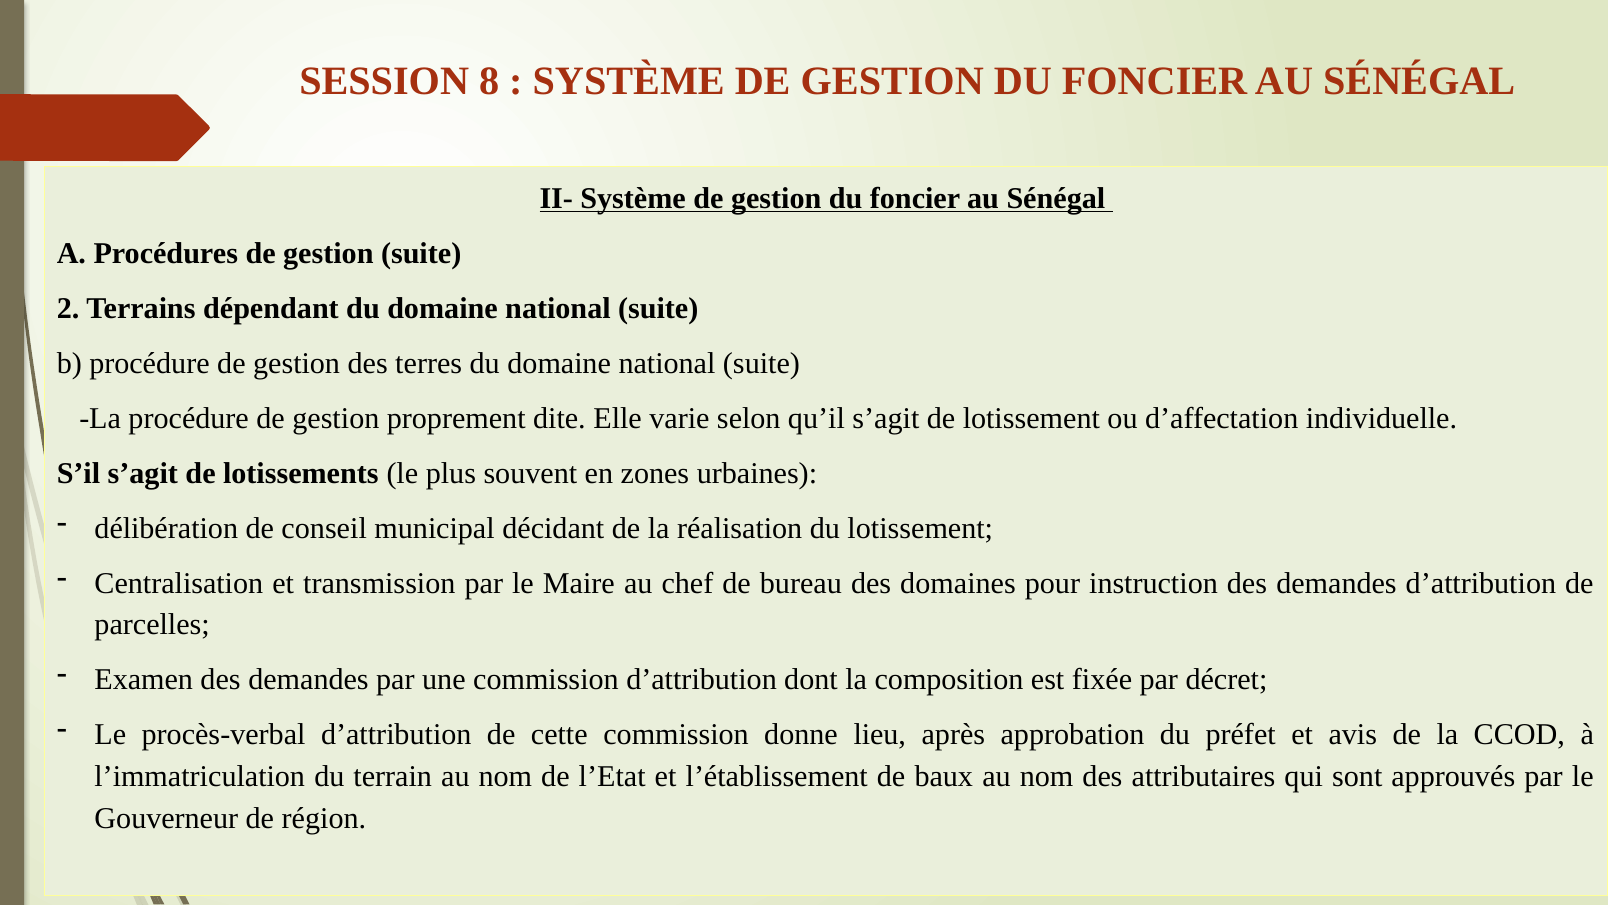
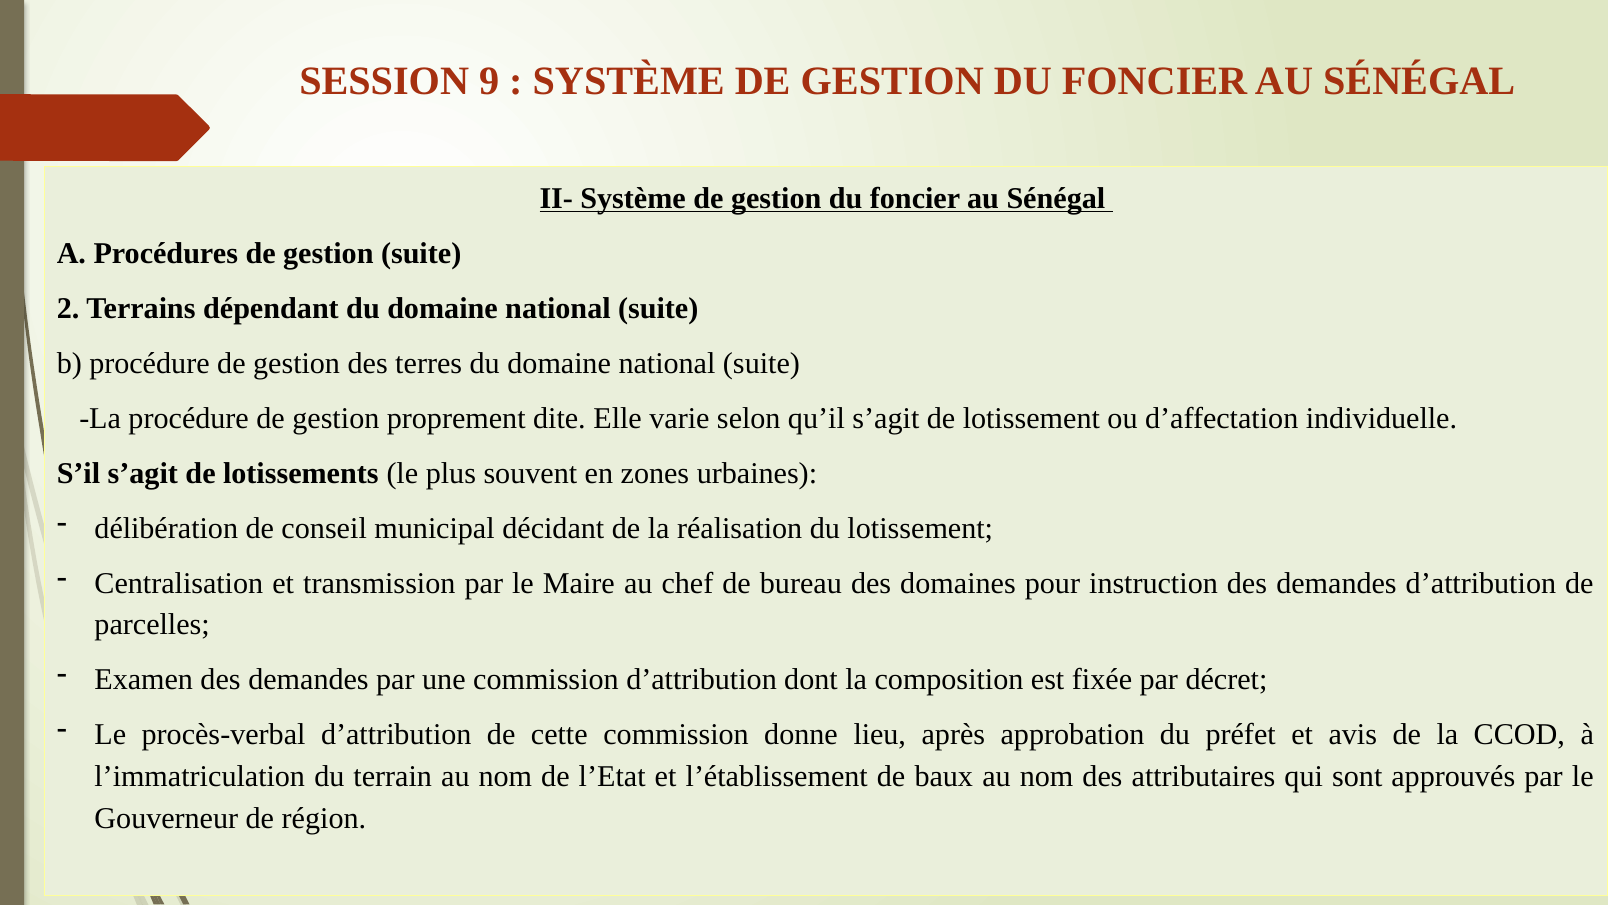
8: 8 -> 9
